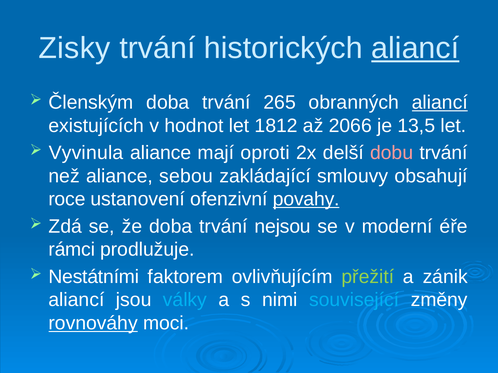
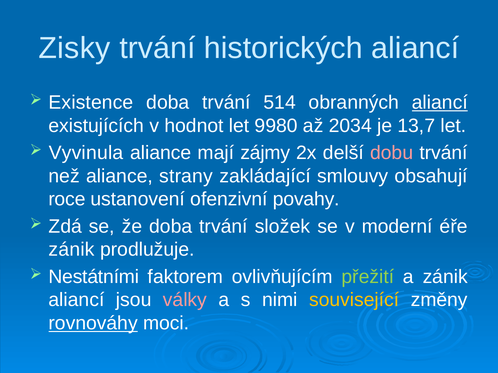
aliancí at (415, 48) underline: present -> none
Členským: Členským -> Existence
265: 265 -> 514
1812: 1812 -> 9980
2066: 2066 -> 2034
13,5: 13,5 -> 13,7
oproti: oproti -> zájmy
sebou: sebou -> strany
povahy underline: present -> none
nejsou: nejsou -> složek
rámci at (72, 250): rámci -> zánik
války colour: light blue -> pink
související colour: light blue -> yellow
